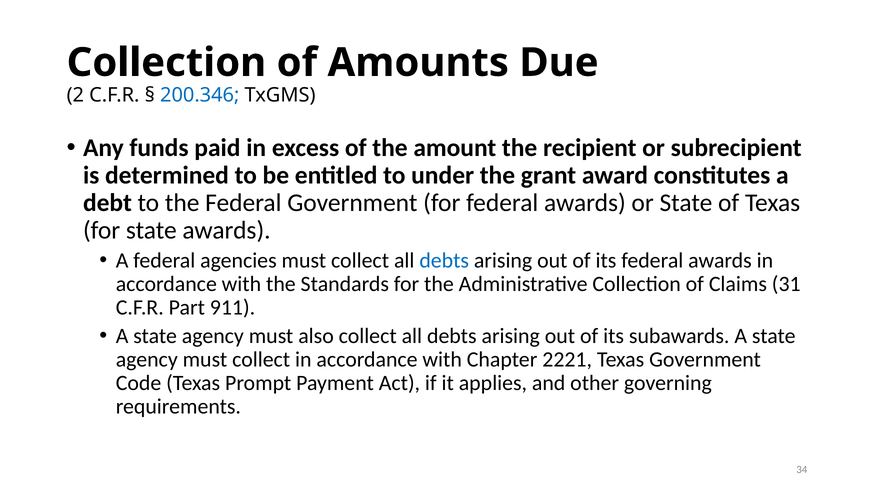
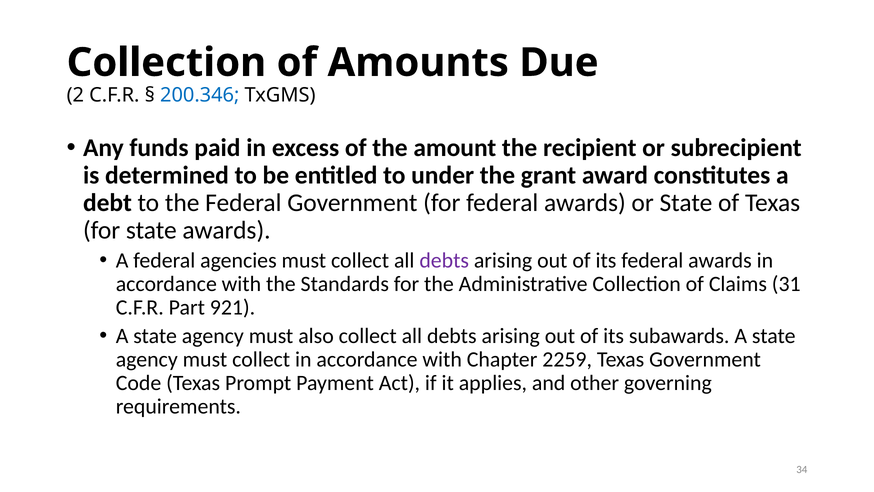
debts at (444, 260) colour: blue -> purple
911: 911 -> 921
2221: 2221 -> 2259
